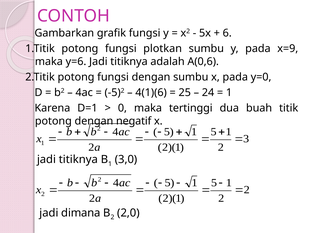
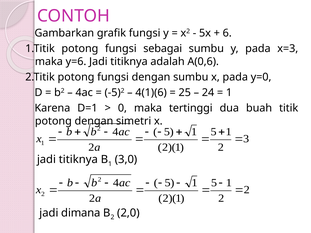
plotkan: plotkan -> sebagai
x=9: x=9 -> x=3
negatif: negatif -> simetri
